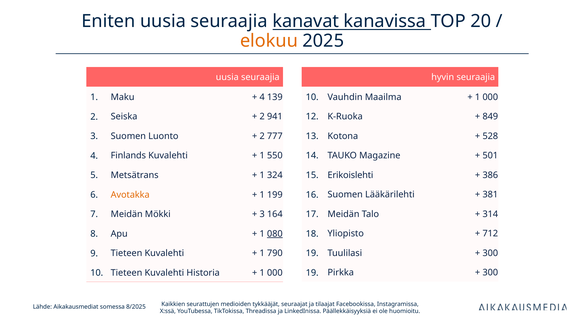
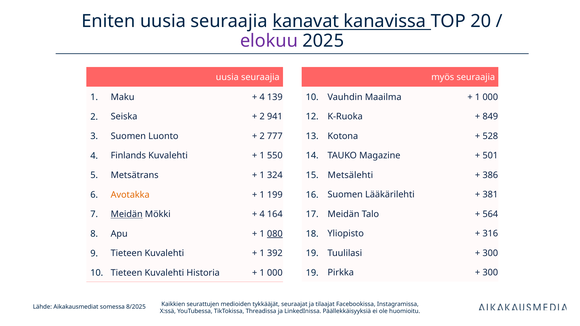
elokuu colour: orange -> purple
hyvin: hyvin -> myös
Erikoislehti: Erikoislehti -> Metsälehti
314: 314 -> 564
Meidän at (127, 214) underline: none -> present
3 at (262, 214): 3 -> 4
712: 712 -> 316
790: 790 -> 392
